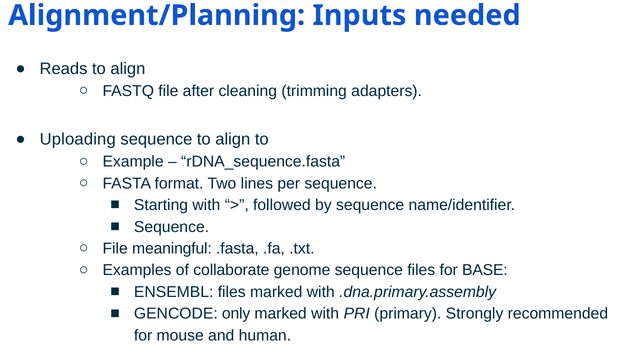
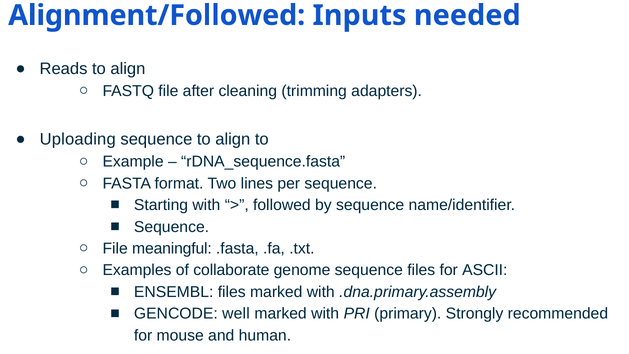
Alignment/Planning: Alignment/Planning -> Alignment/Followed
BASE: BASE -> ASCII
only: only -> well
